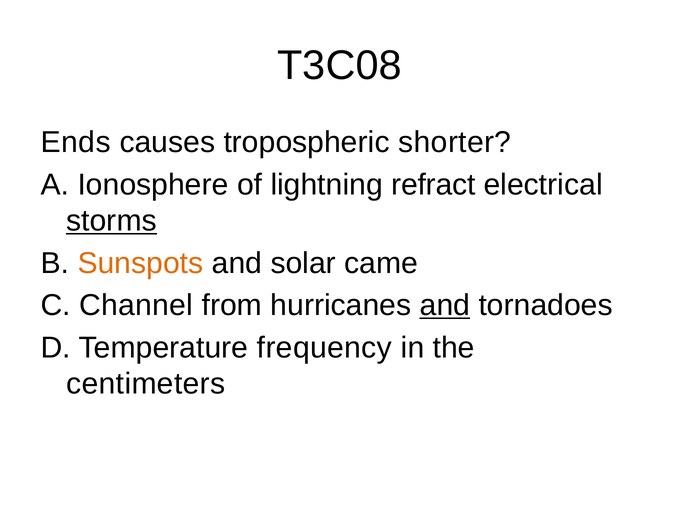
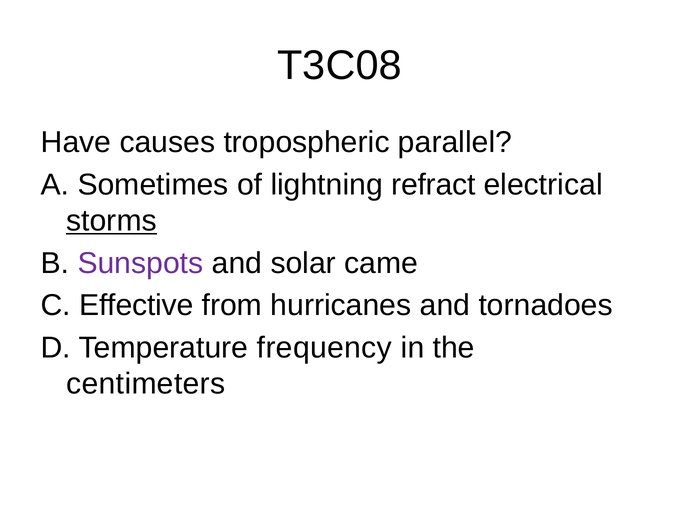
Ends: Ends -> Have
shorter: shorter -> parallel
Ionosphere: Ionosphere -> Sometimes
Sunspots colour: orange -> purple
Channel: Channel -> Effective
and at (445, 305) underline: present -> none
